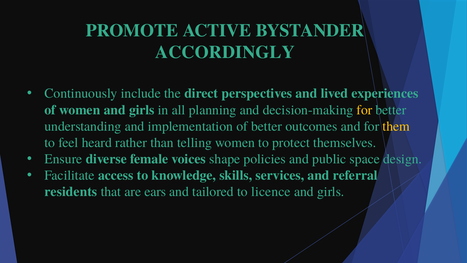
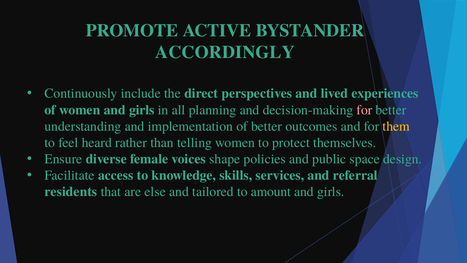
for at (364, 110) colour: yellow -> pink
ears: ears -> else
licence: licence -> amount
